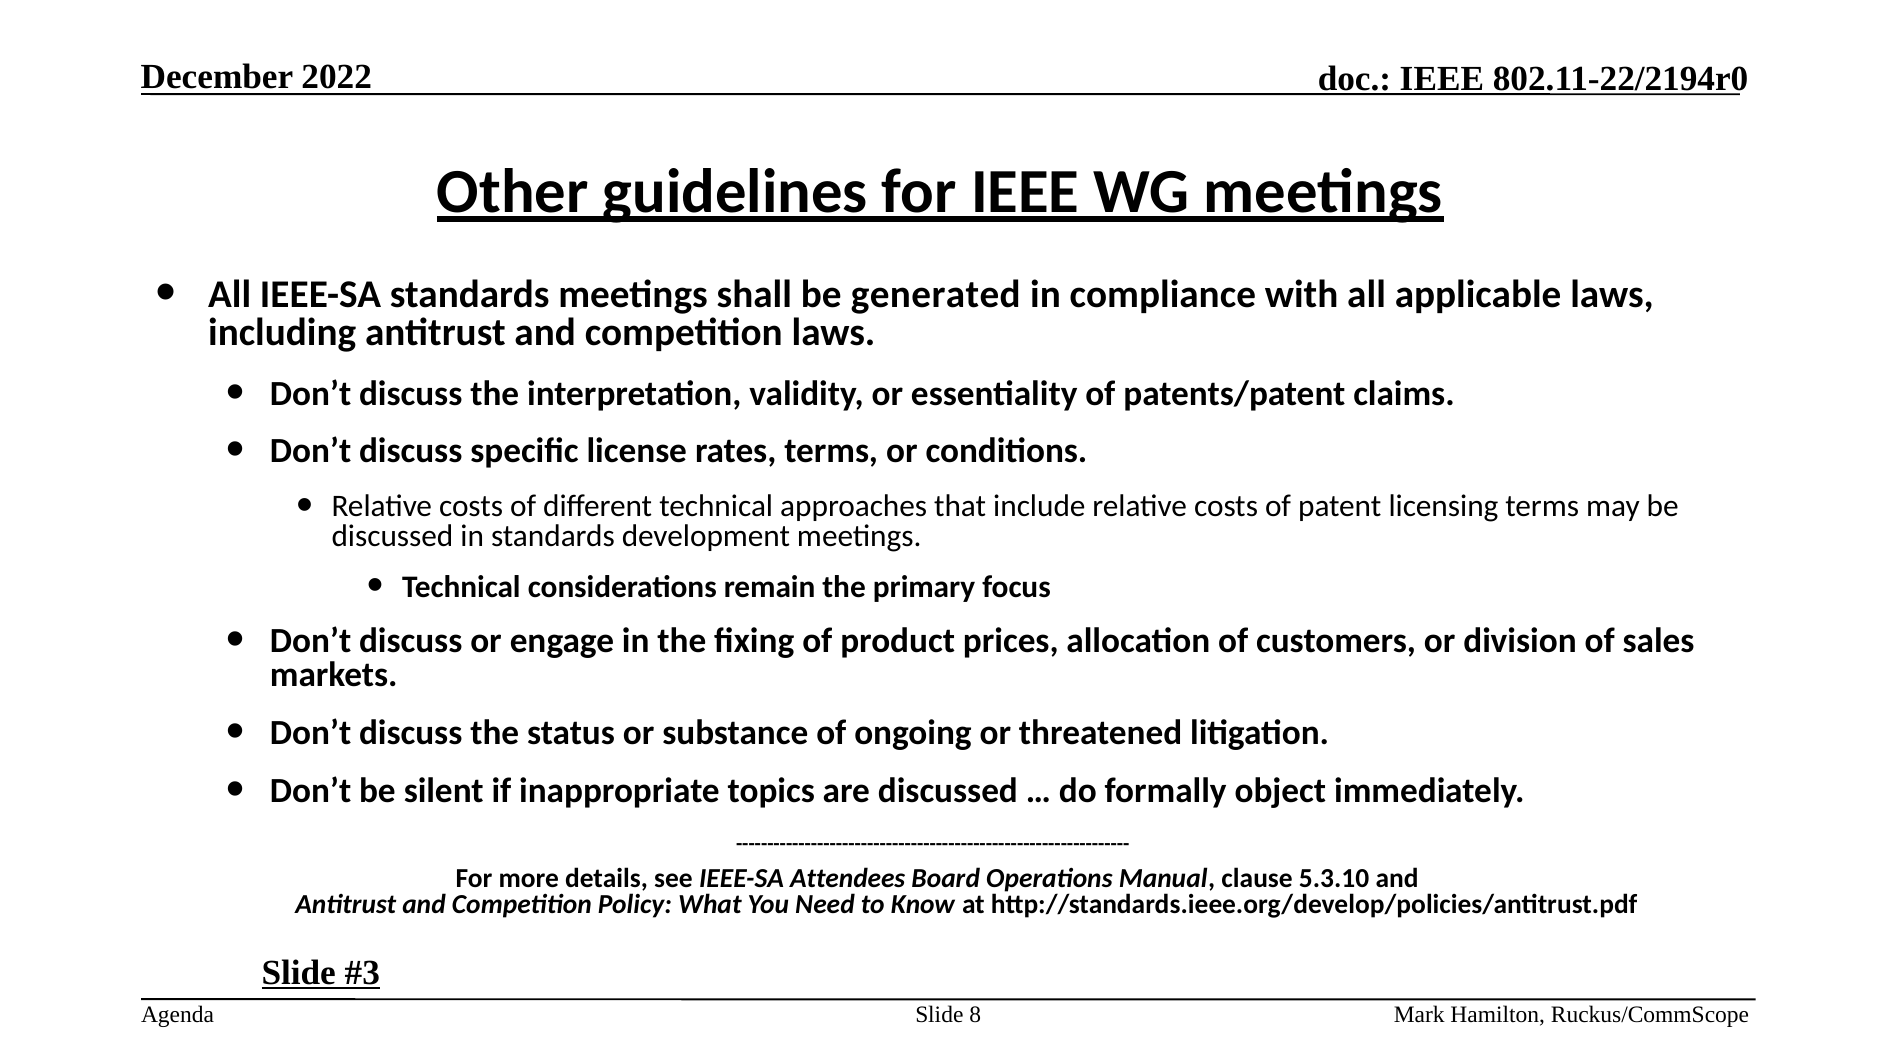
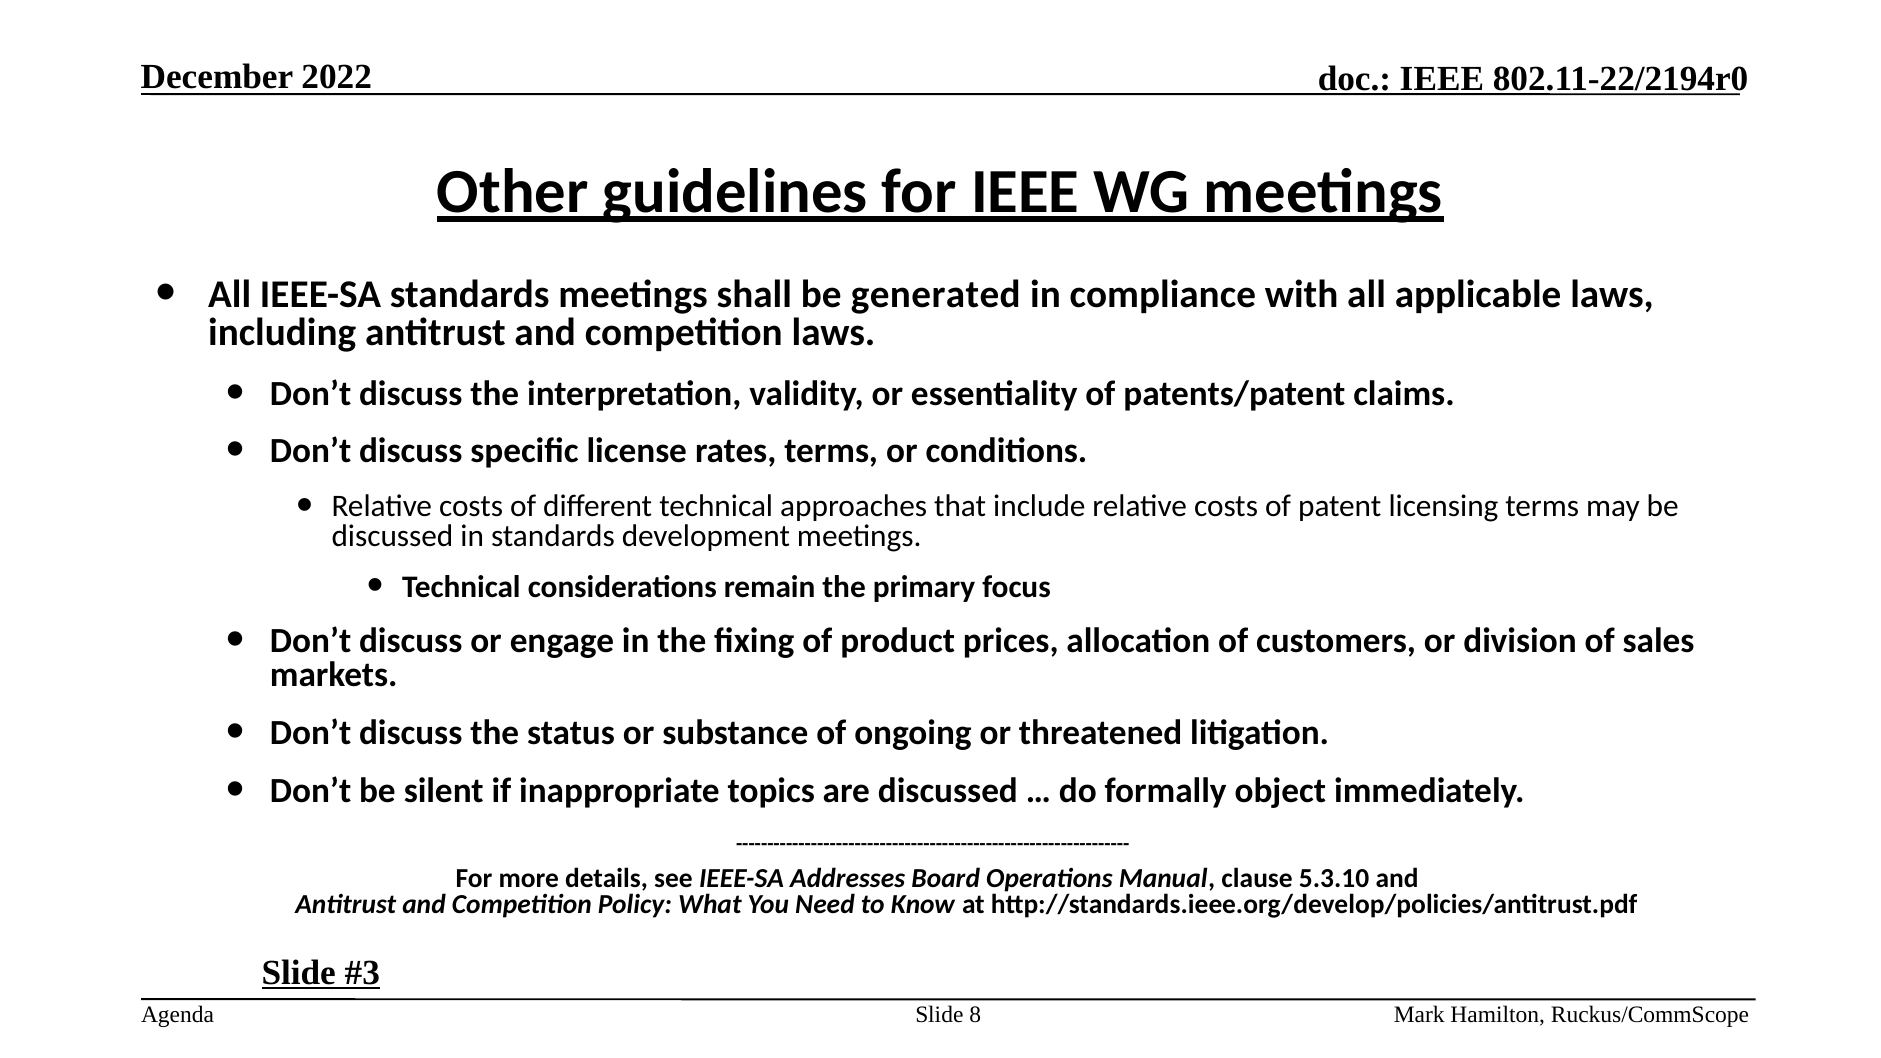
Attendees: Attendees -> Addresses
